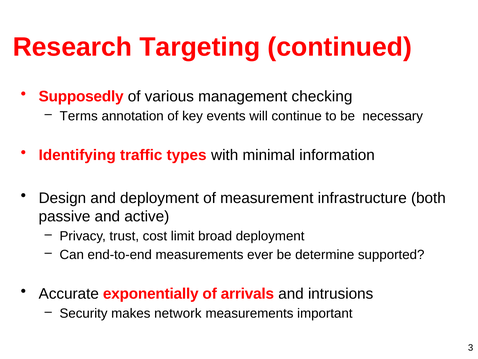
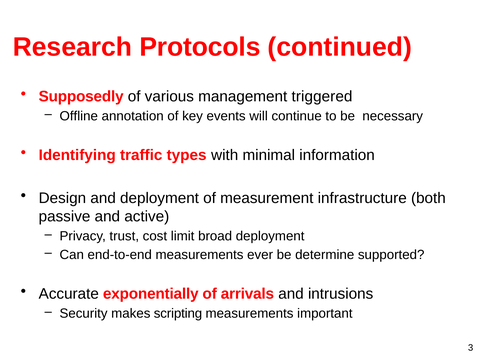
Targeting: Targeting -> Protocols
checking: checking -> triggered
Terms: Terms -> Offline
network: network -> scripting
